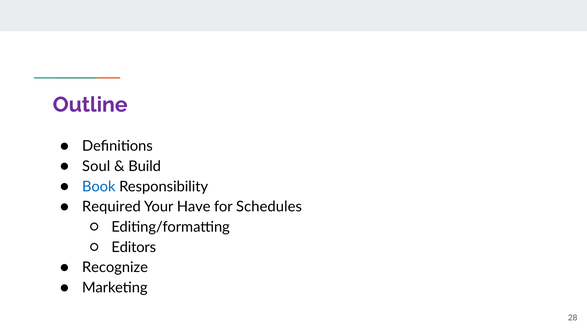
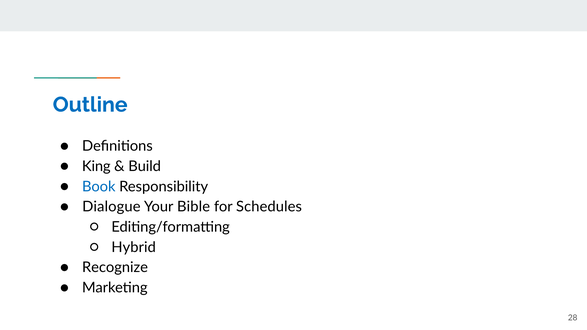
Outline colour: purple -> blue
Soul: Soul -> King
Required: Required -> Dialogue
Have: Have -> Bible
Editors: Editors -> Hybrid
